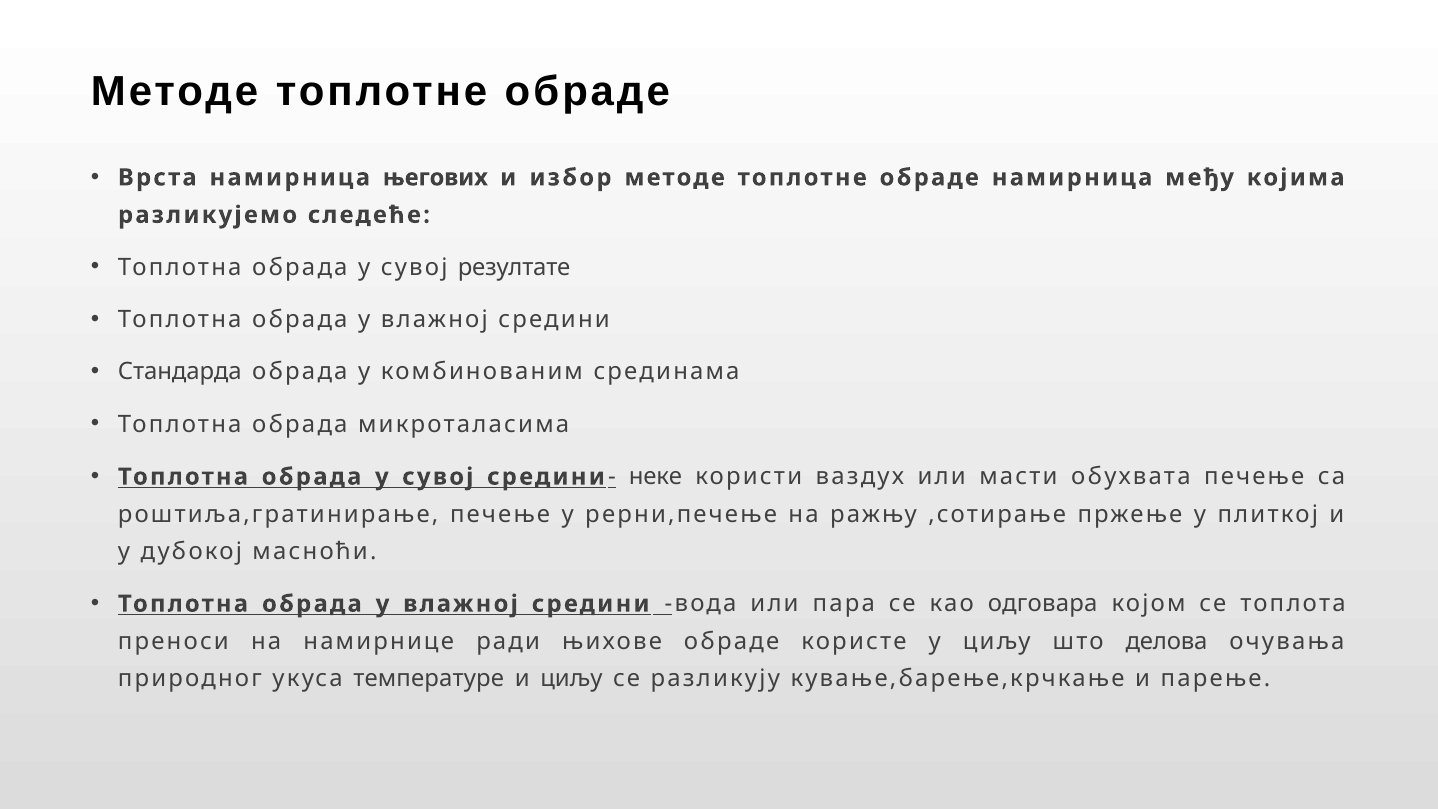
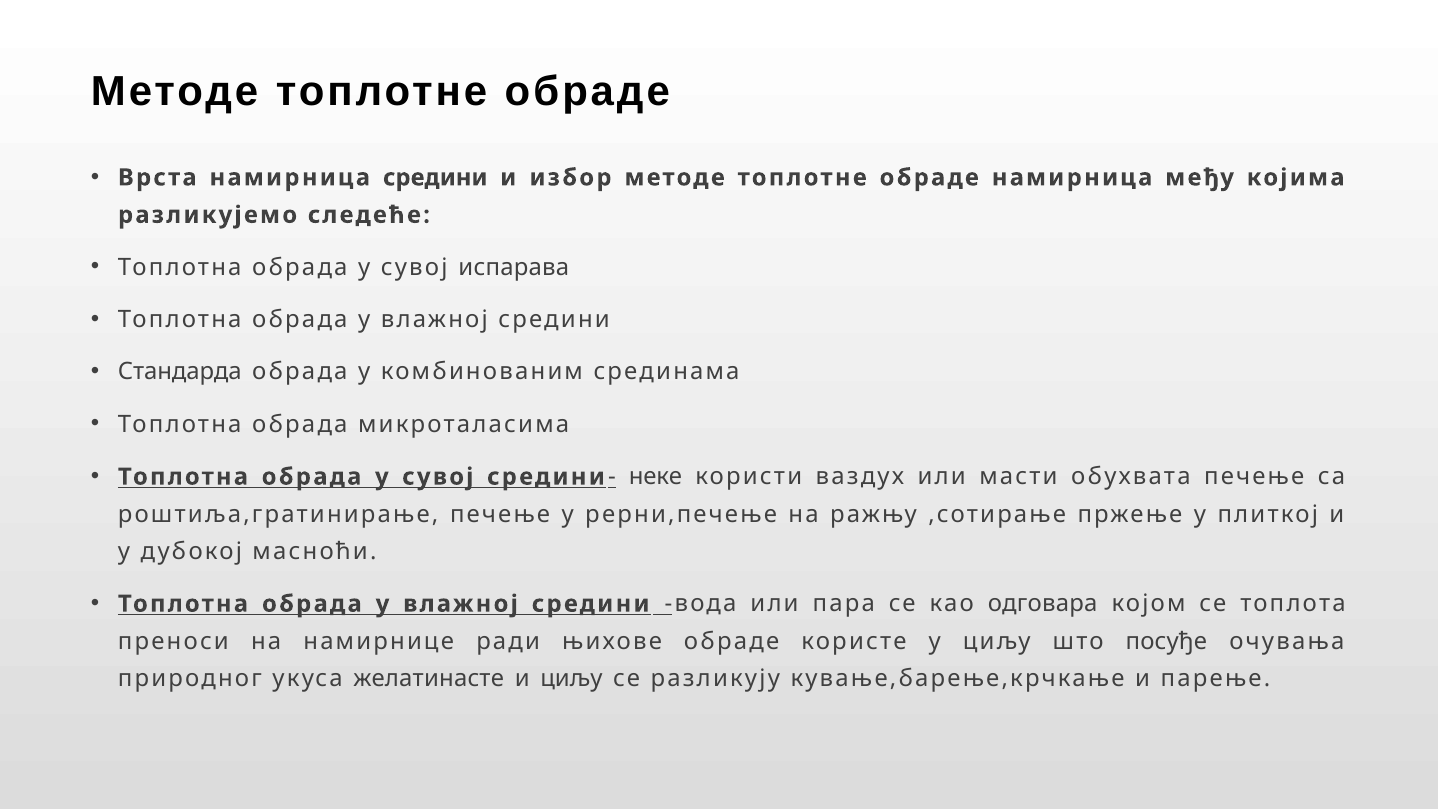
намирница његових: његових -> средини
резултате: резултате -> испарава
делова: делова -> посуђе
температуре: температуре -> желатинасте
